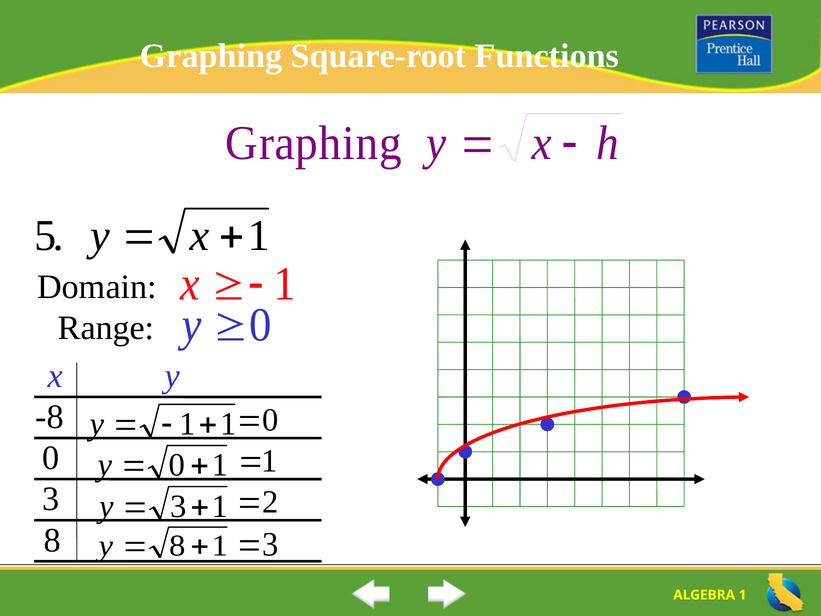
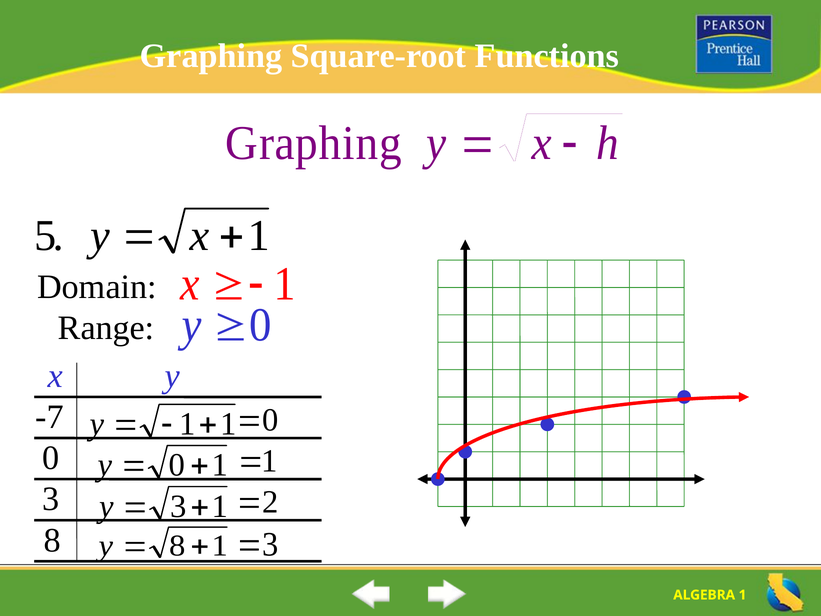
-8: -8 -> -7
